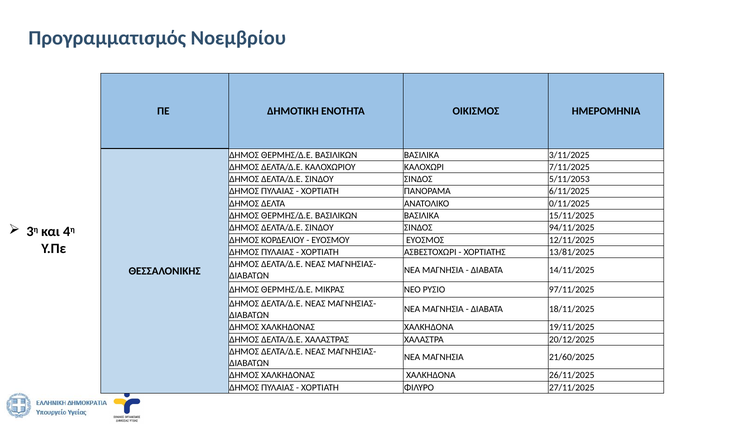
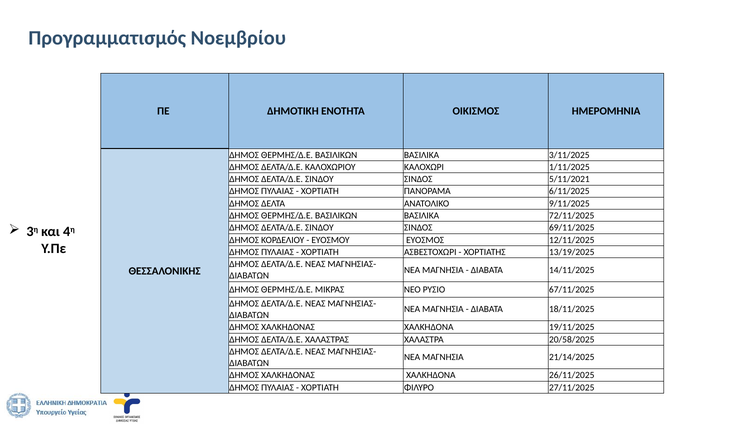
7/11/2025: 7/11/2025 -> 1/11/2025
5/11/2053: 5/11/2053 -> 5/11/2021
0/11/2025: 0/11/2025 -> 9/11/2025
15/11/2025: 15/11/2025 -> 72/11/2025
94/11/2025: 94/11/2025 -> 69/11/2025
13/81/2025: 13/81/2025 -> 13/19/2025
97/11/2025: 97/11/2025 -> 67/11/2025
20/12/2025: 20/12/2025 -> 20/58/2025
21/60/2025: 21/60/2025 -> 21/14/2025
